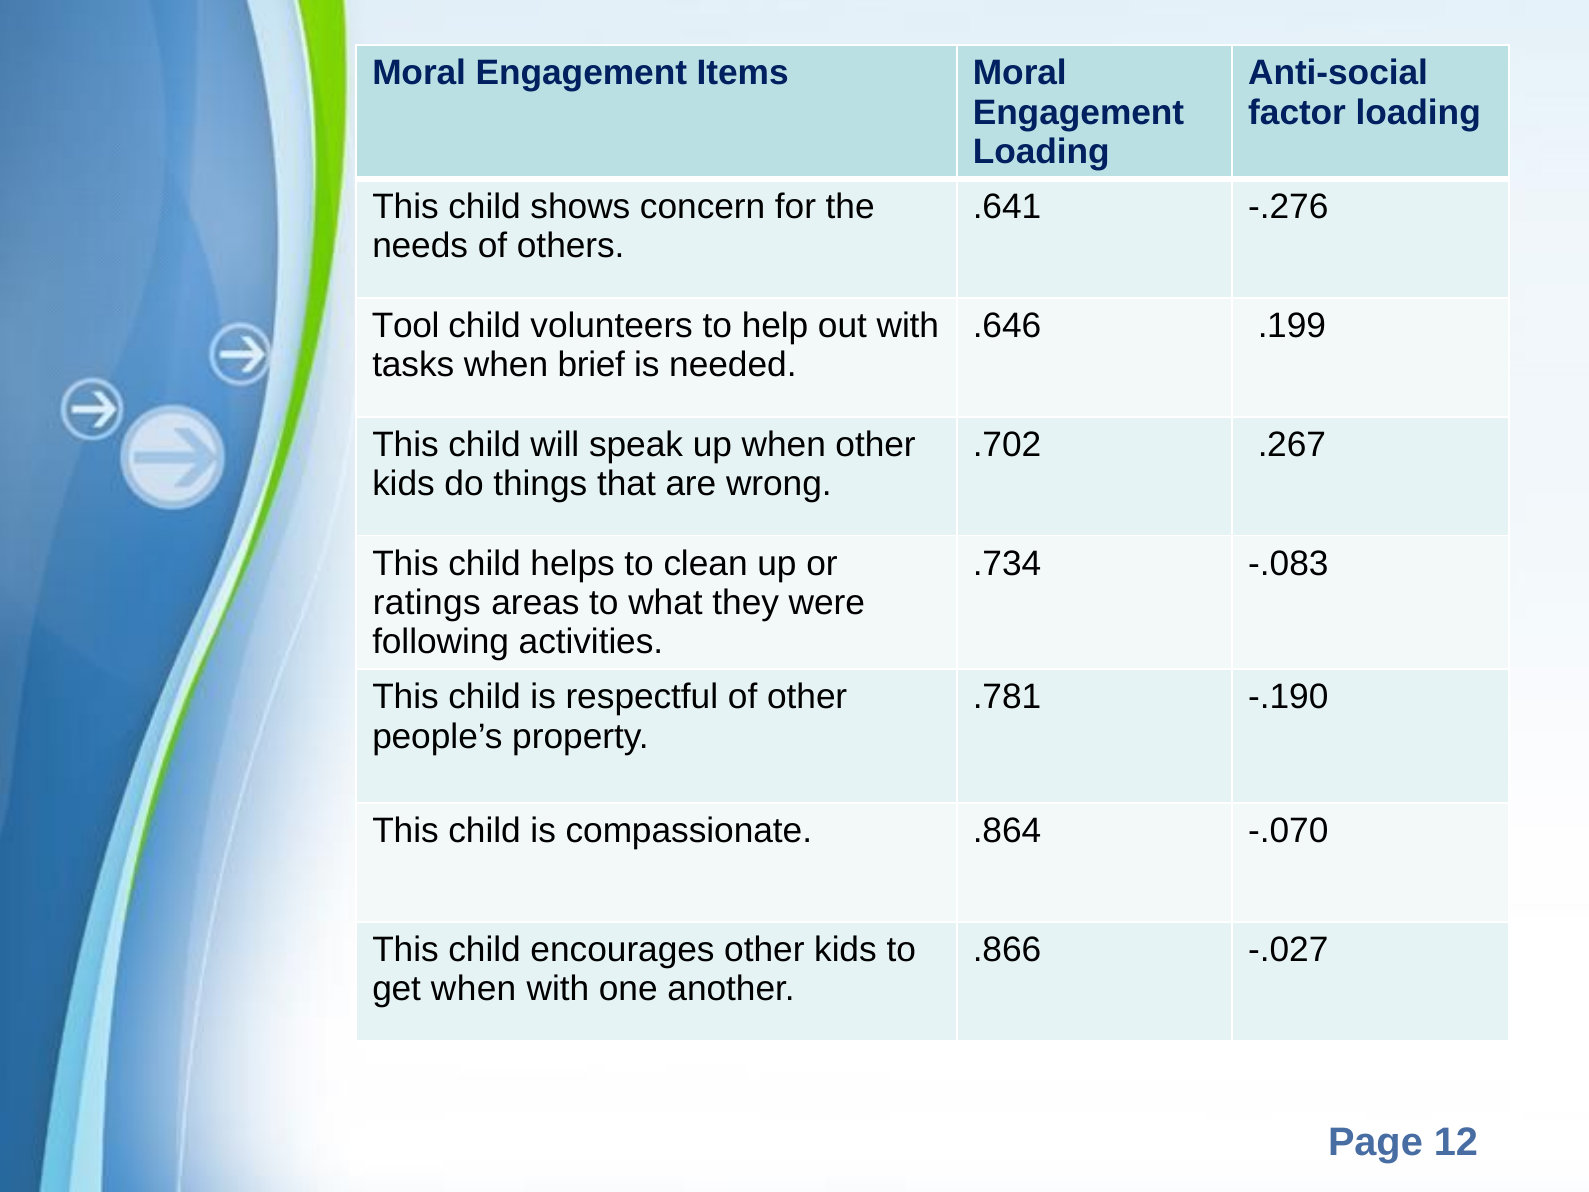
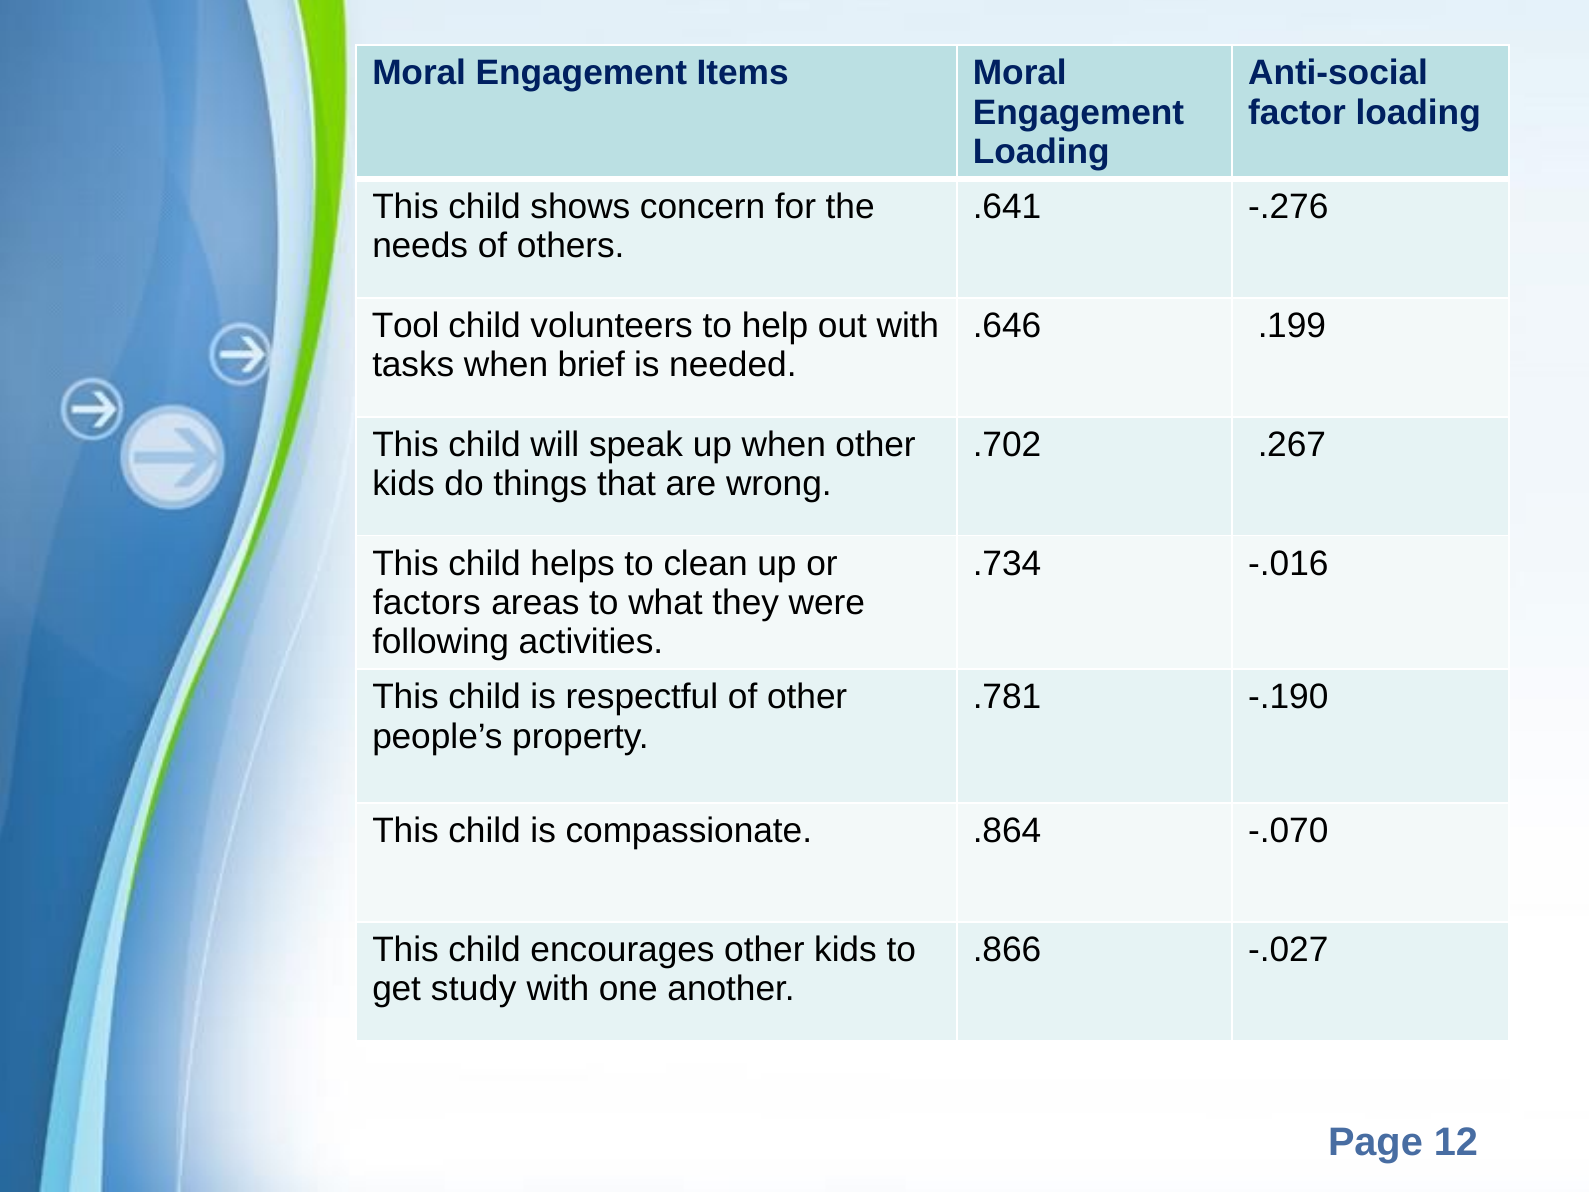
-.083: -.083 -> -.016
ratings: ratings -> factors
get when: when -> study
